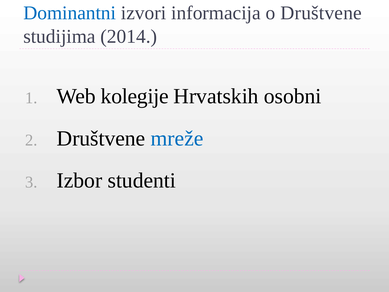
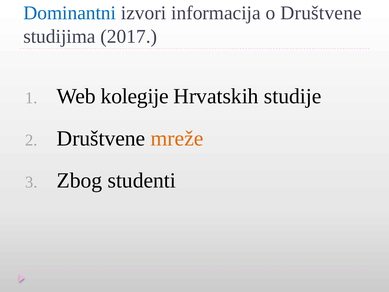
2014: 2014 -> 2017
osobni: osobni -> studije
mreže colour: blue -> orange
Izbor: Izbor -> Zbog
